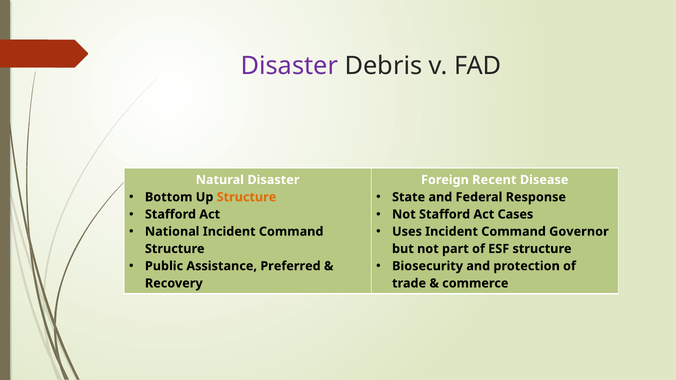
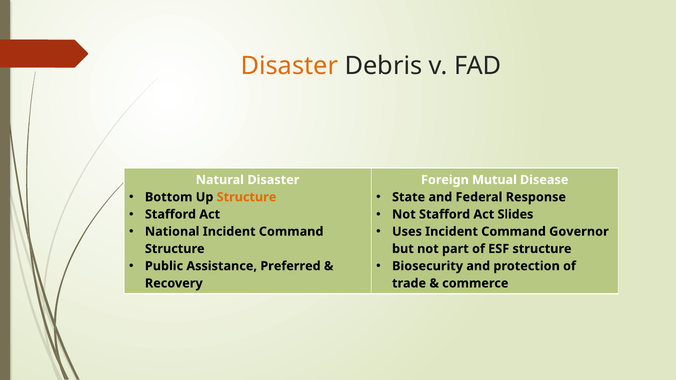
Disaster at (289, 66) colour: purple -> orange
Recent: Recent -> Mutual
Cases: Cases -> Slides
